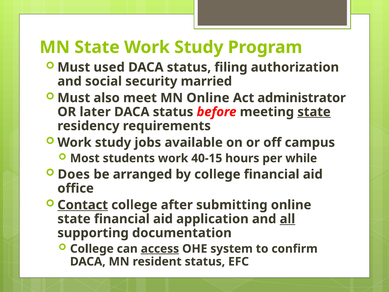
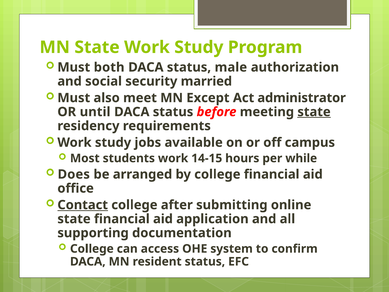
used: used -> both
filing: filing -> male
MN Online: Online -> Except
later: later -> until
40-15: 40-15 -> 14-15
all underline: present -> none
access underline: present -> none
